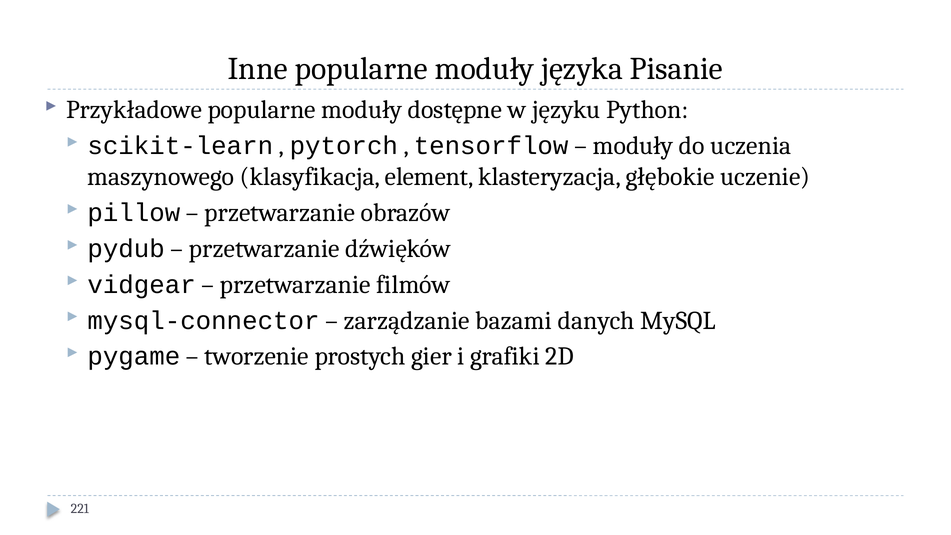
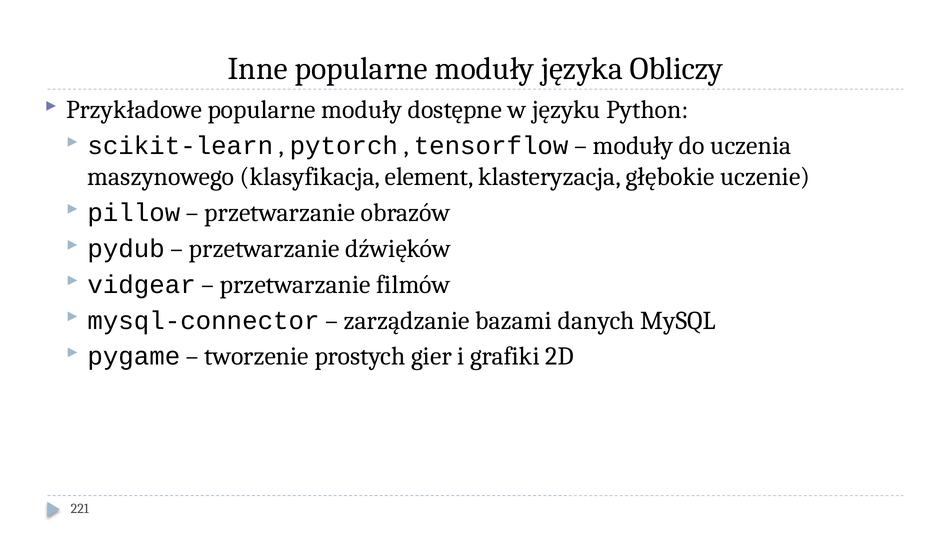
Pisanie: Pisanie -> Obliczy
